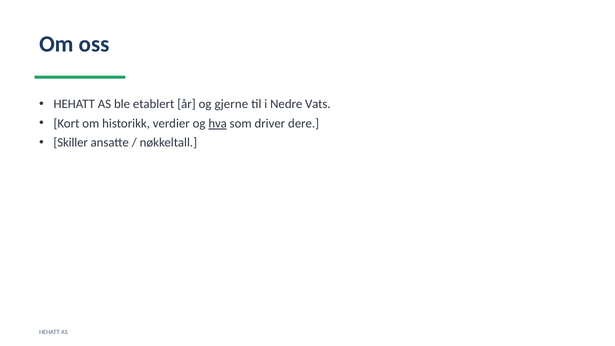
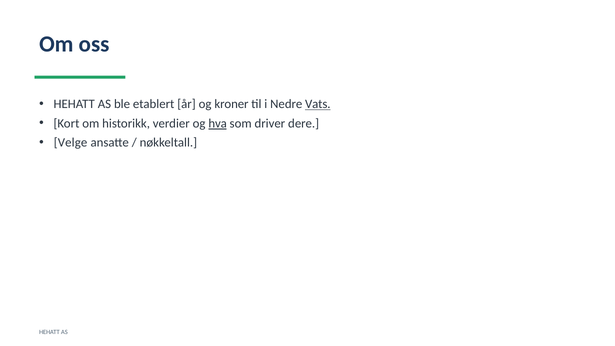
gjerne: gjerne -> kroner
Vats underline: none -> present
Skiller: Skiller -> Velge
